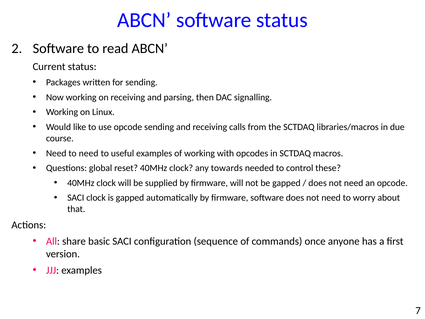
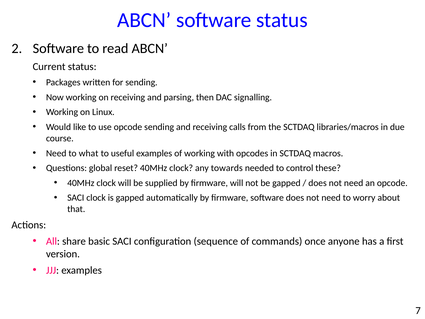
to need: need -> what
